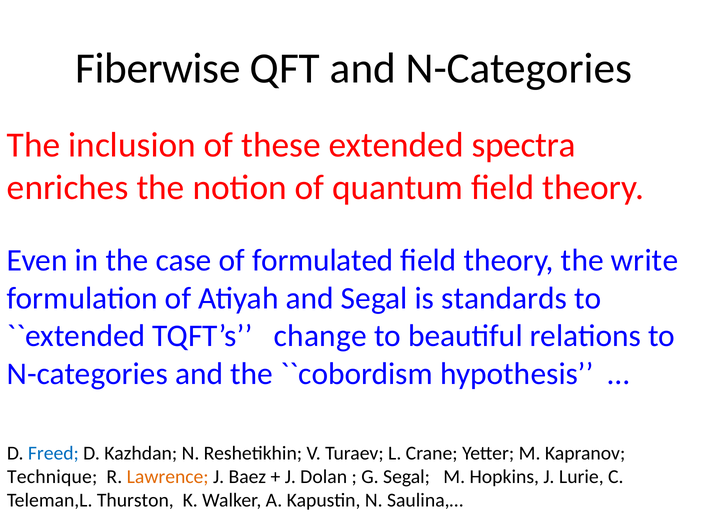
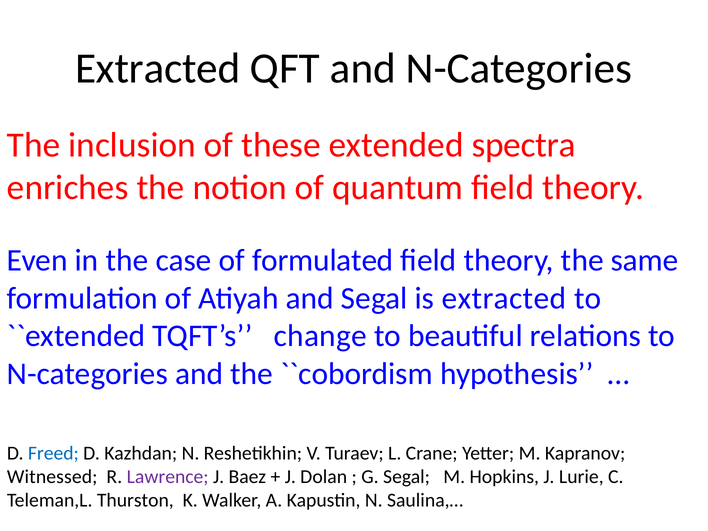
Fiberwise at (158, 69): Fiberwise -> Extracted
write: write -> same
is standards: standards -> extracted
Technique: Technique -> Witnessed
Lawrence colour: orange -> purple
